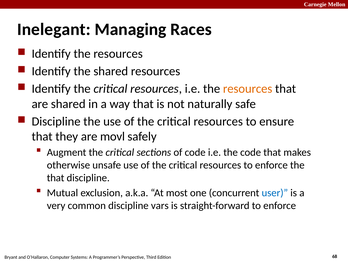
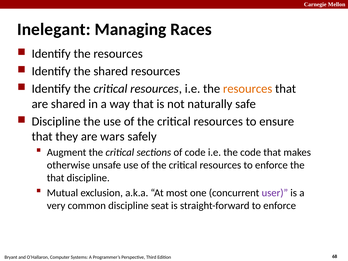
movl: movl -> wars
user colour: blue -> purple
vars: vars -> seat
